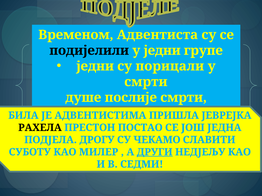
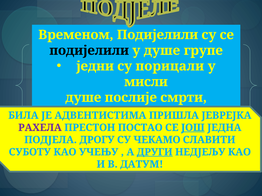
Временом Адвентиста: Адвентиста -> Подијелили
у једни: једни -> душе
смрти at (146, 82): смрти -> мисли
РАХЕЛА colour: black -> purple
ЈОШ underline: none -> present
МИЛЕР: МИЛЕР -> УЧЕЊУ
СЕДМИ: СЕДМИ -> ДАТУМ
